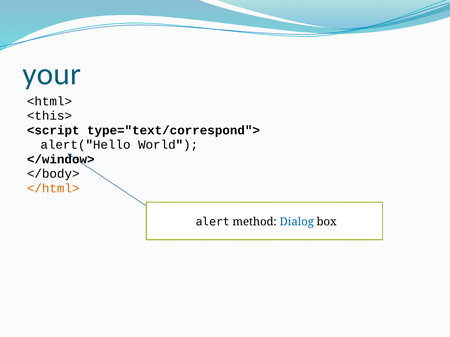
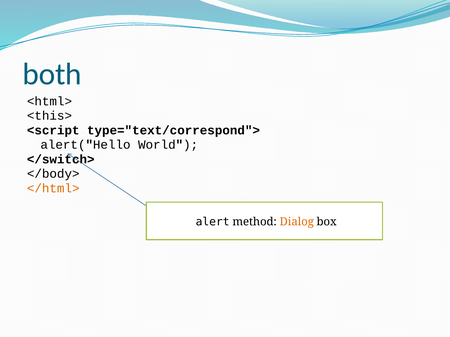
your: your -> both
</window>: </window> -> </switch>
Dialog colour: blue -> orange
